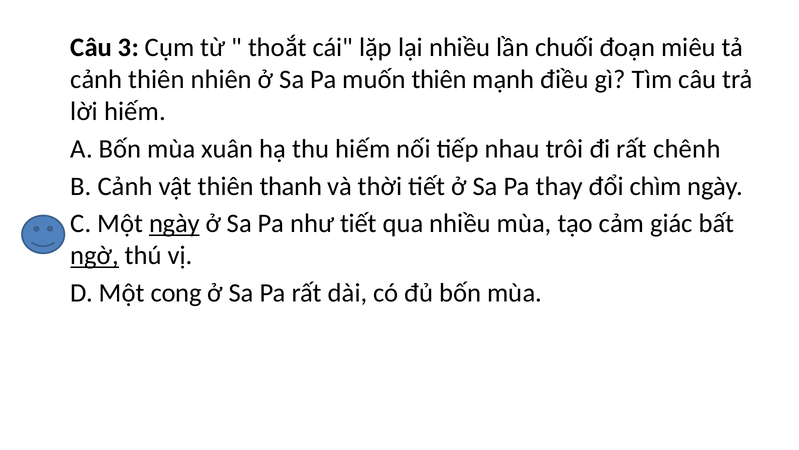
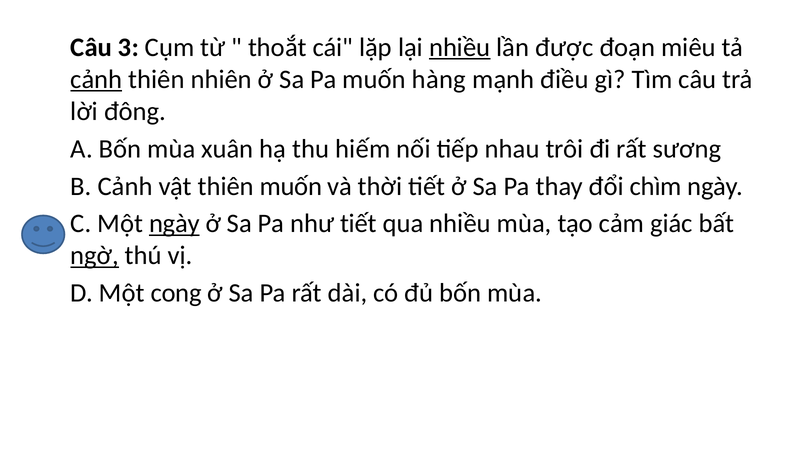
nhiều at (460, 47) underline: none -> present
chuối: chuối -> được
cảnh at (96, 79) underline: none -> present
muốn thiên: thiên -> hàng
lời hiếm: hiếm -> đông
chênh: chênh -> sương
thiên thanh: thanh -> muốn
